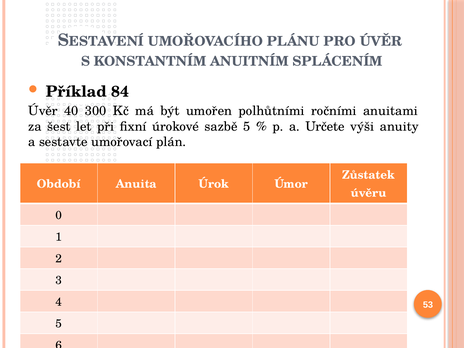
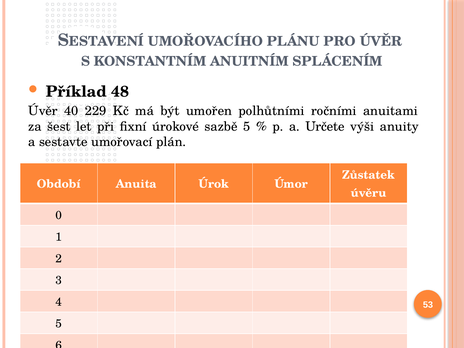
84: 84 -> 48
300: 300 -> 229
